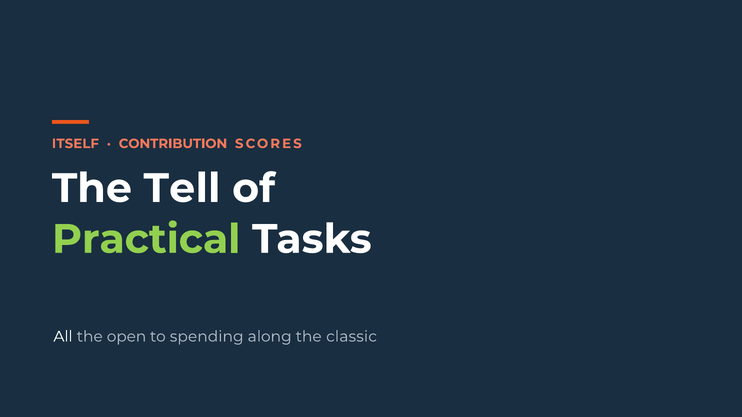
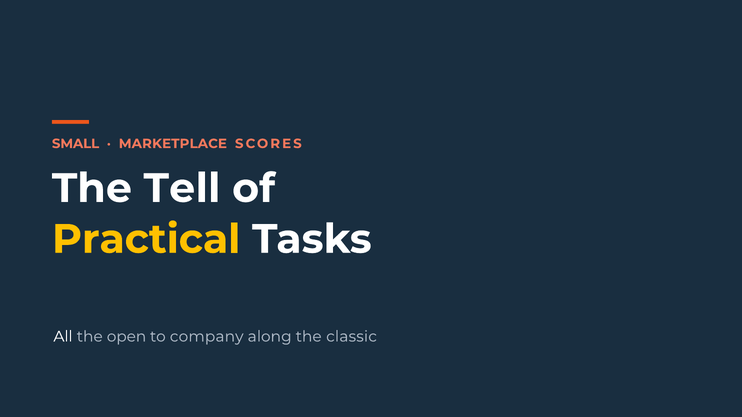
ITSELF: ITSELF -> SMALL
CONTRIBUTION: CONTRIBUTION -> MARKETPLACE
Practical colour: light green -> yellow
spending: spending -> company
